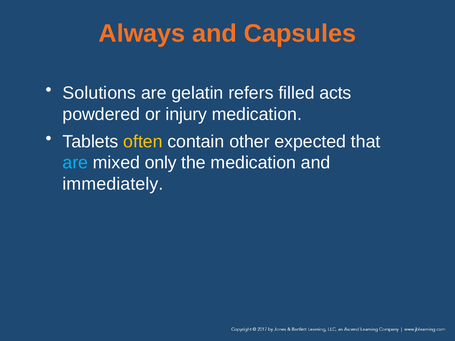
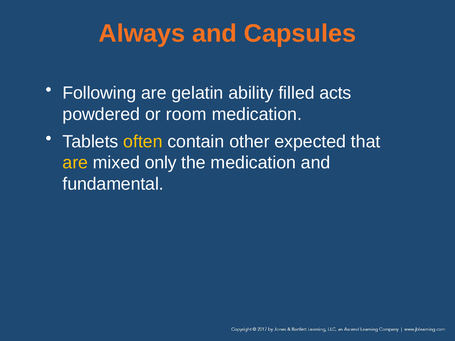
Solutions: Solutions -> Following
refers: refers -> ability
injury: injury -> room
are at (75, 163) colour: light blue -> yellow
immediately: immediately -> fundamental
